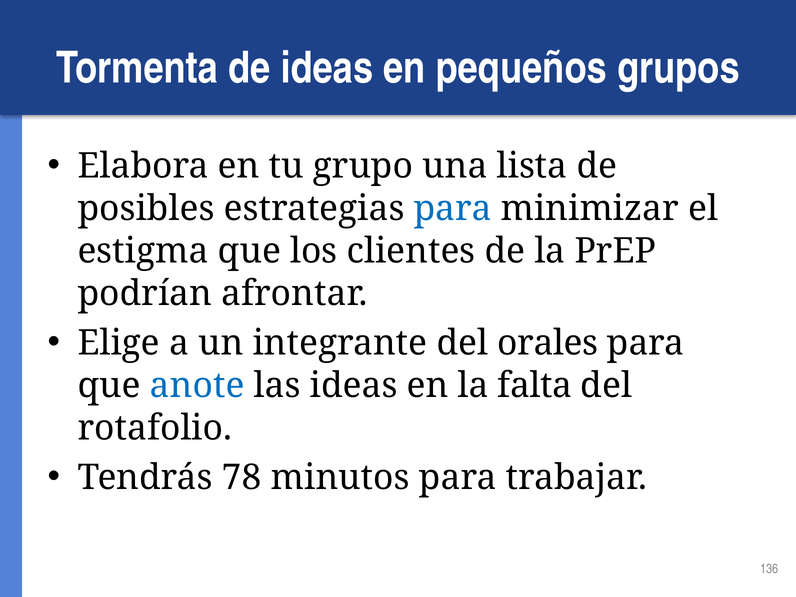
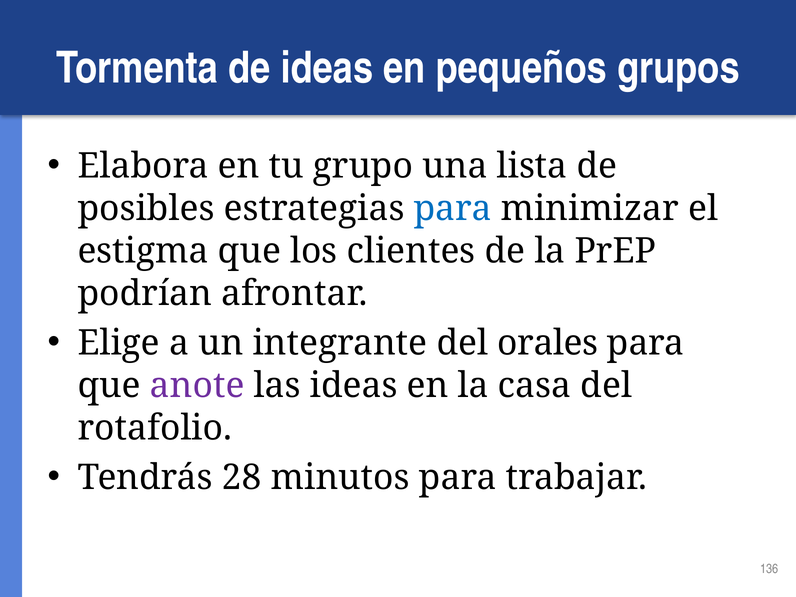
anote colour: blue -> purple
falta: falta -> casa
78: 78 -> 28
